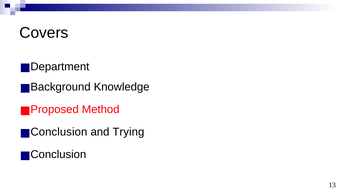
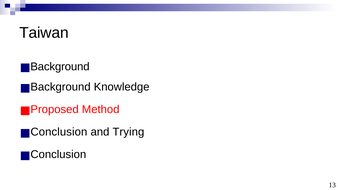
Covers: Covers -> Taiwan
Department at (60, 67): Department -> Background
